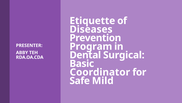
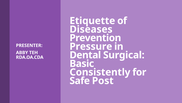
Program: Program -> Pressure
Coordinator: Coordinator -> Consistently
Mild: Mild -> Post
